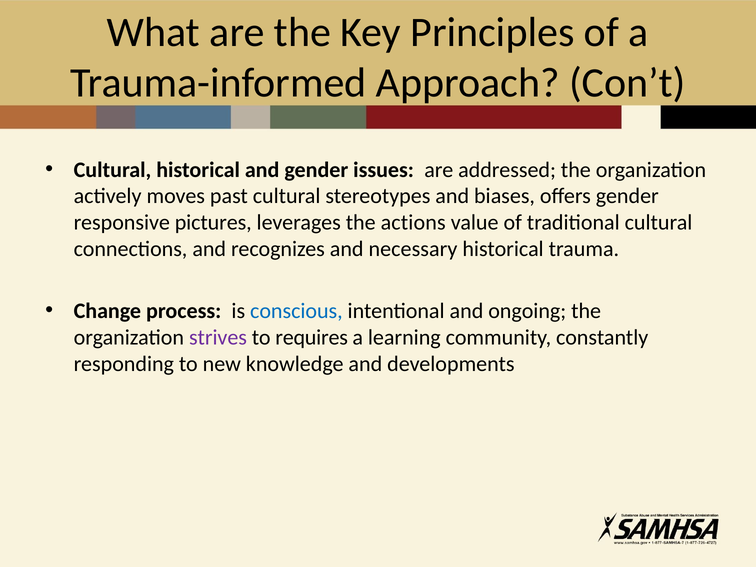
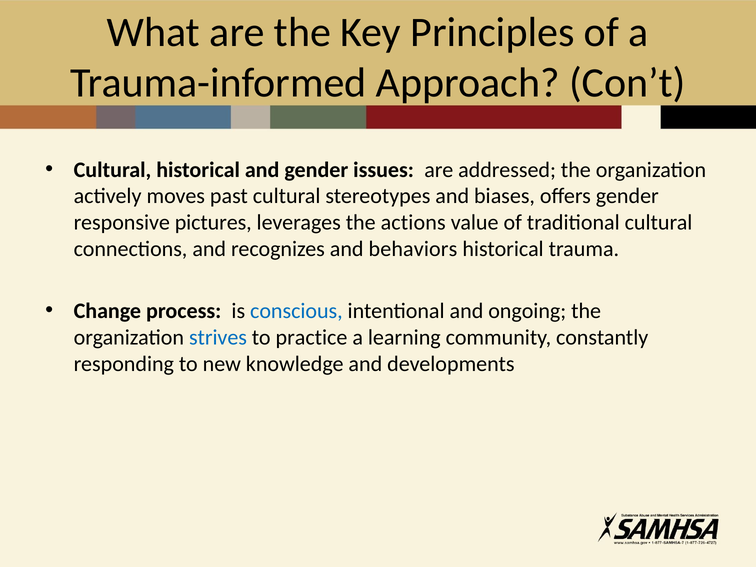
necessary: necessary -> behaviors
strives colour: purple -> blue
requires: requires -> practice
